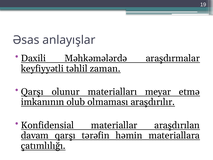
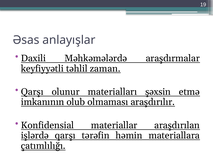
meyar: meyar -> şəxsin
davam: davam -> işlərdə
